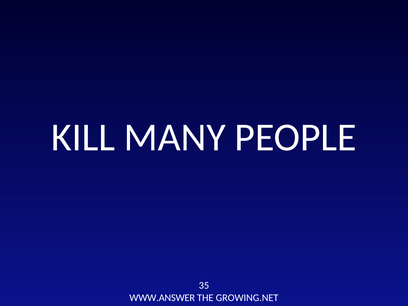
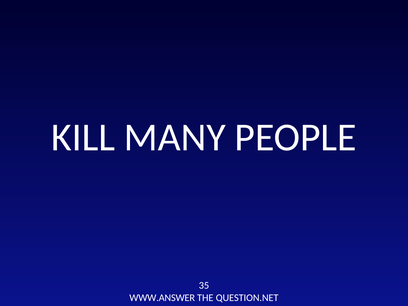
GROWING.NET: GROWING.NET -> QUESTION.NET
